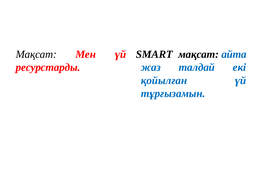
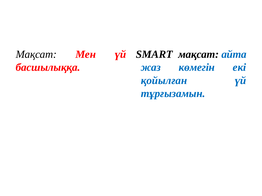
ресурстарды: ресурстарды -> басшылыққа
талдай: талдай -> көмегін
